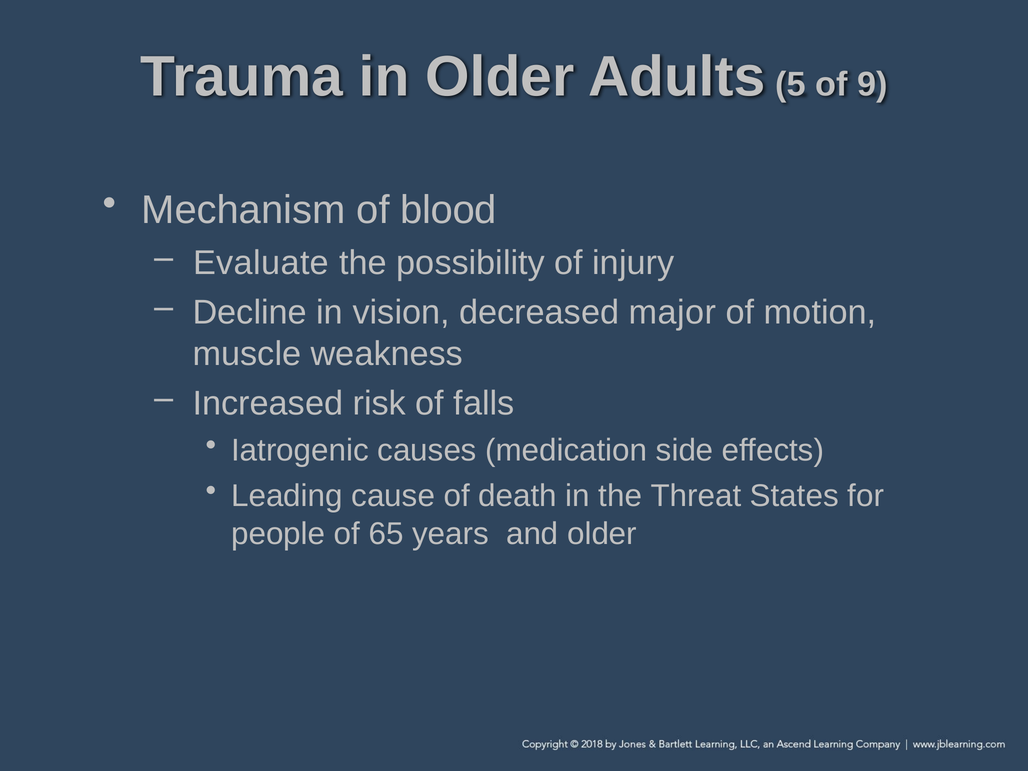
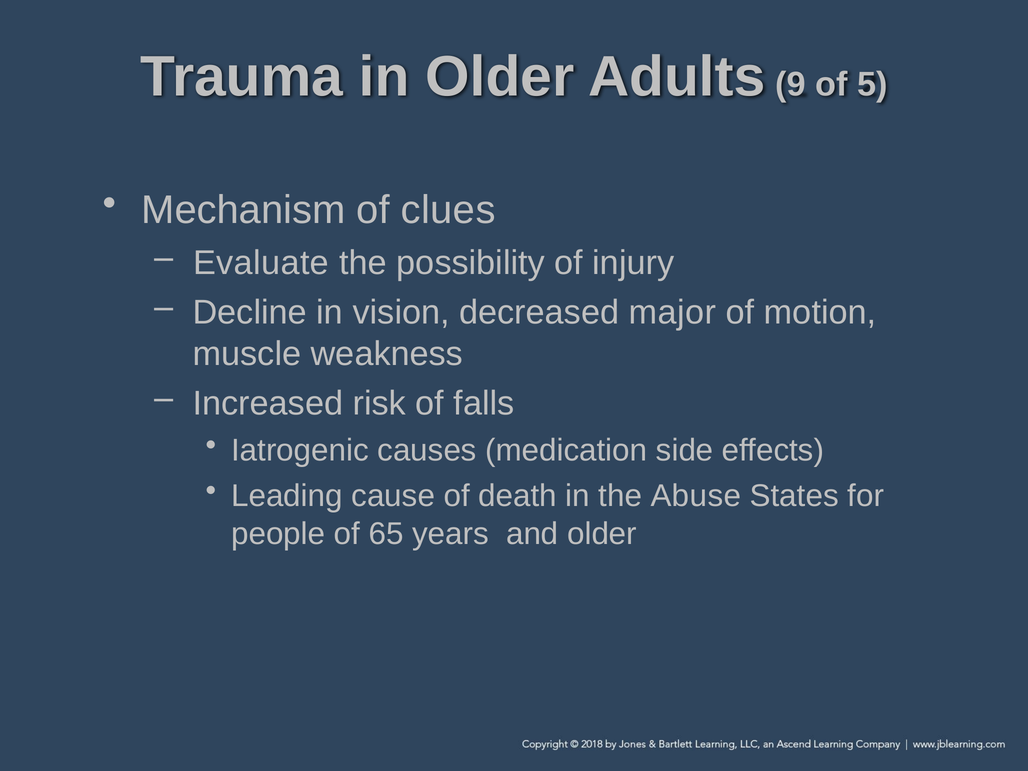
5: 5 -> 9
9: 9 -> 5
blood: blood -> clues
Threat: Threat -> Abuse
